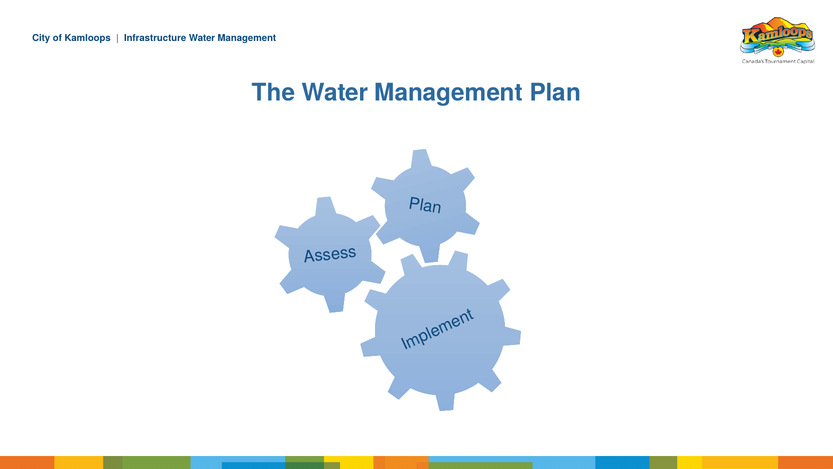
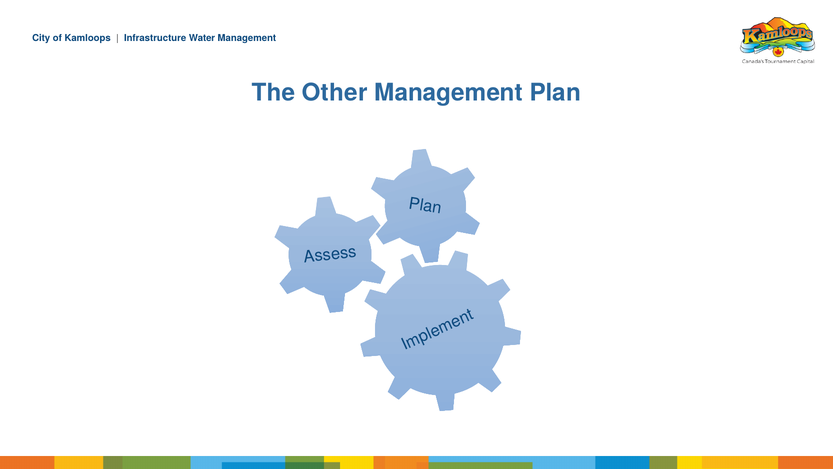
The Water: Water -> Other
